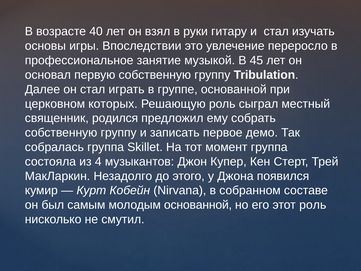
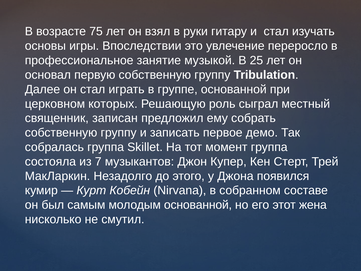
40: 40 -> 75
45: 45 -> 25
родился: родился -> записан
4: 4 -> 7
этот роль: роль -> жена
